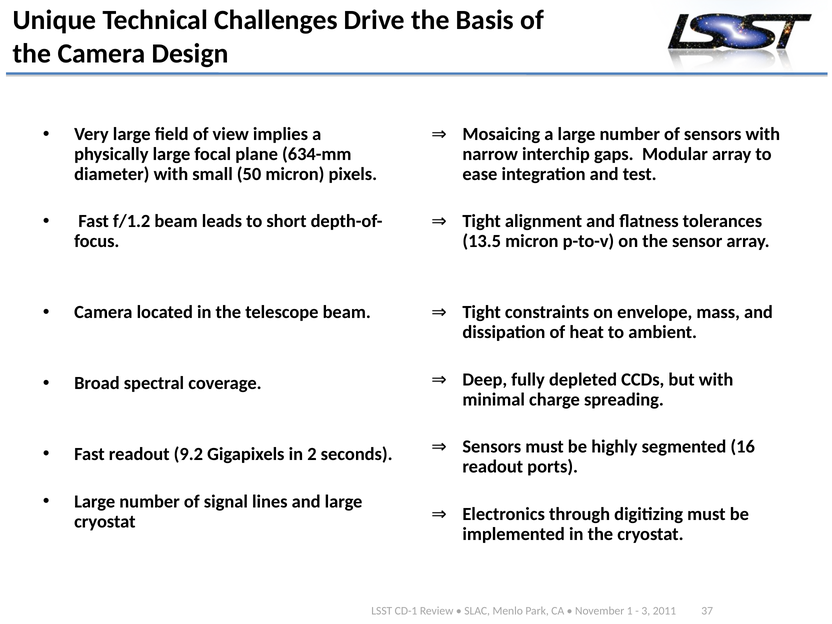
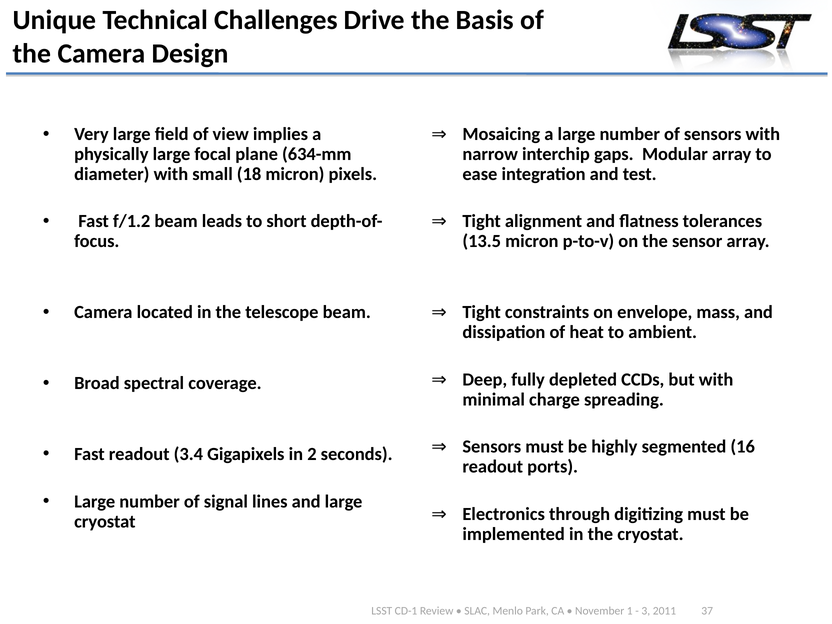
50: 50 -> 18
9.2: 9.2 -> 3.4
